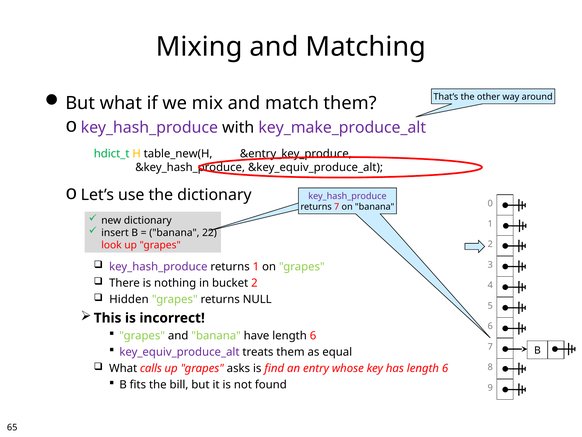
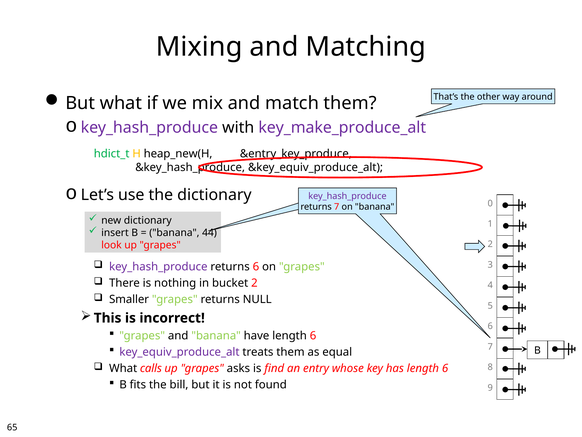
table_new(H: table_new(H -> heap_new(H
22: 22 -> 44
returns 1: 1 -> 6
Hidden: Hidden -> Smaller
